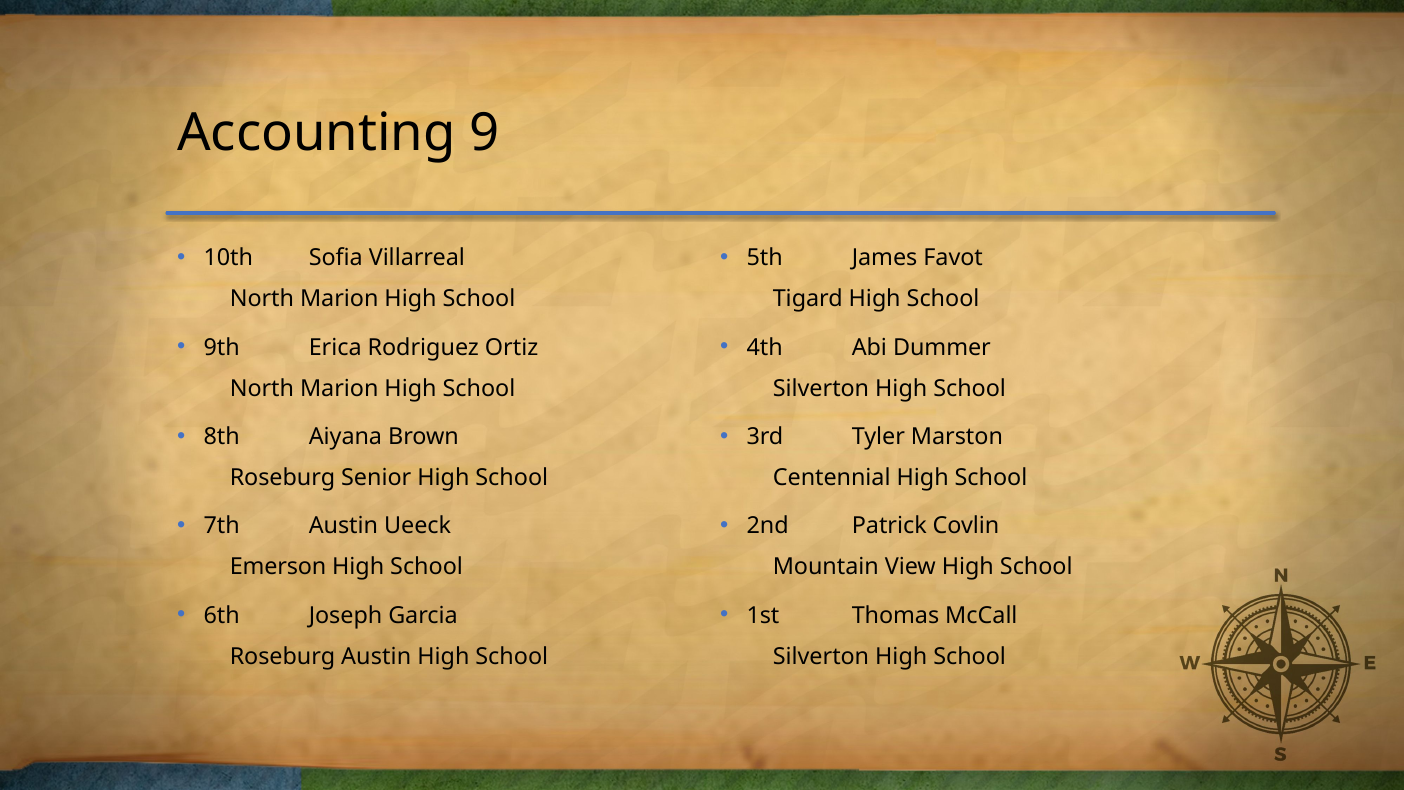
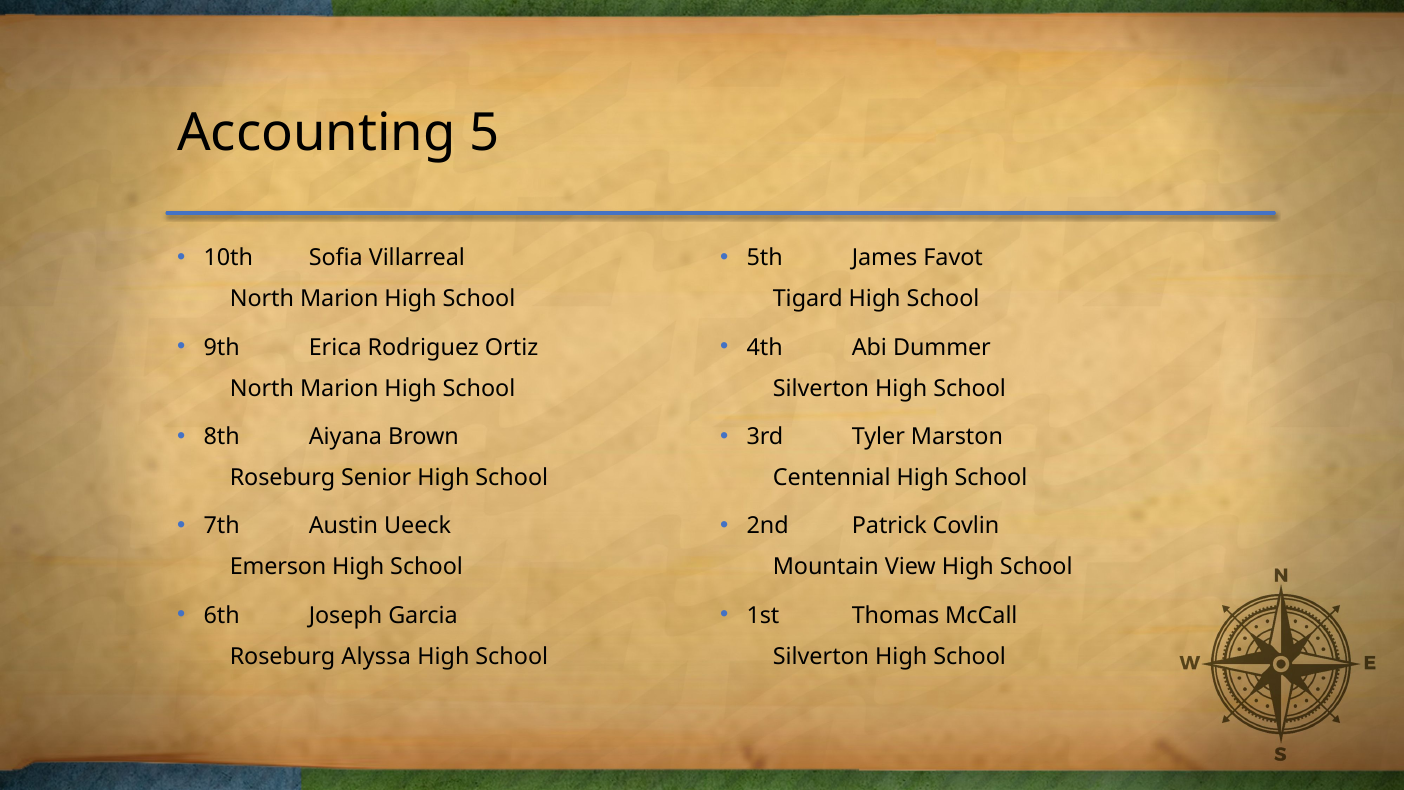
9: 9 -> 5
Roseburg Austin: Austin -> Alyssa
